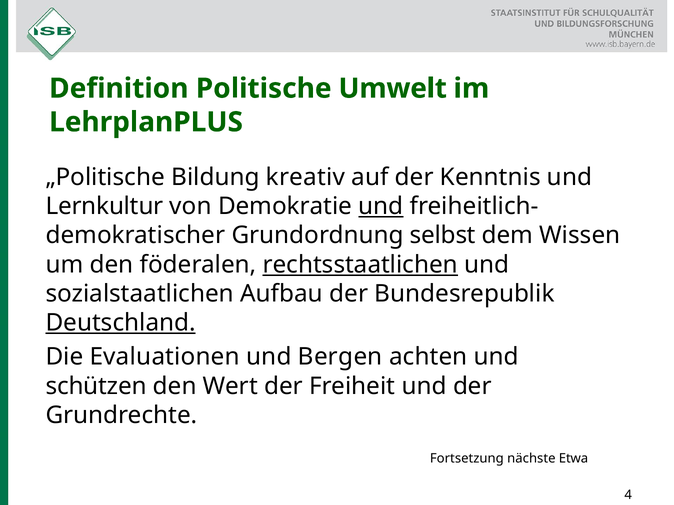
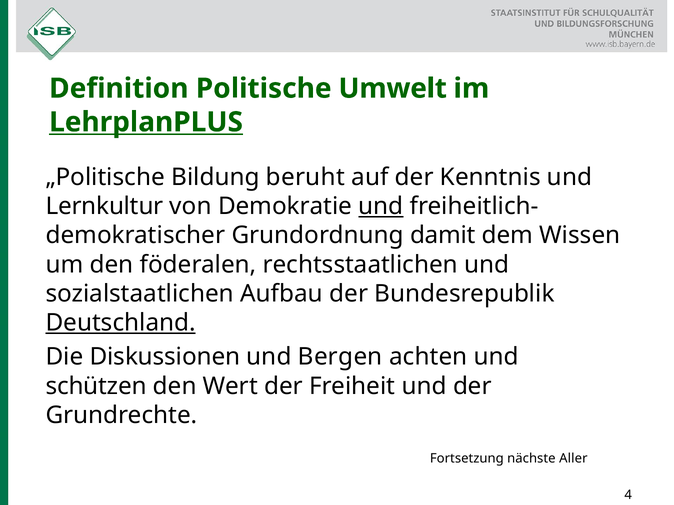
LehrplanPLUS underline: none -> present
kreativ: kreativ -> beruht
selbst: selbst -> damit
rechtsstaatlichen underline: present -> none
Evaluationen: Evaluationen -> Diskussionen
Etwa: Etwa -> Aller
